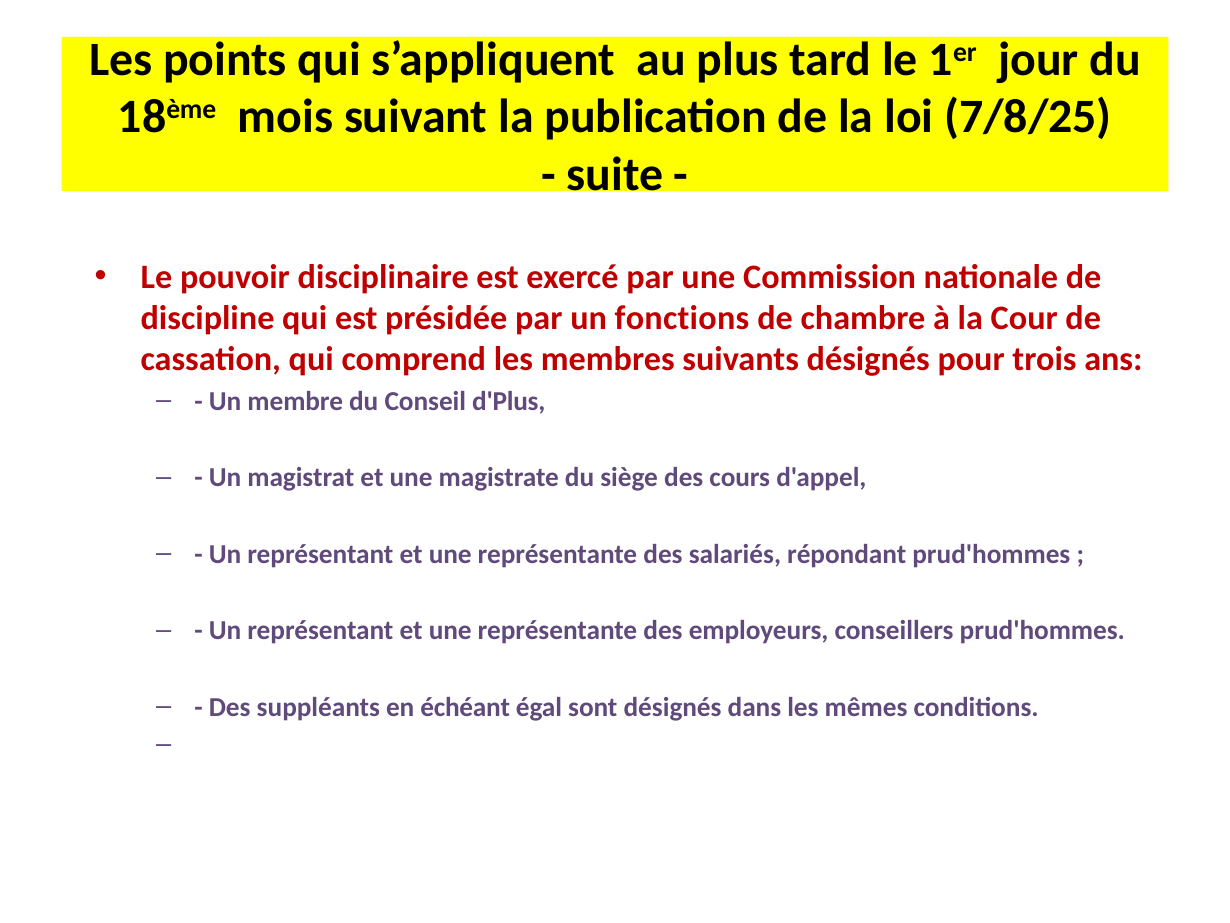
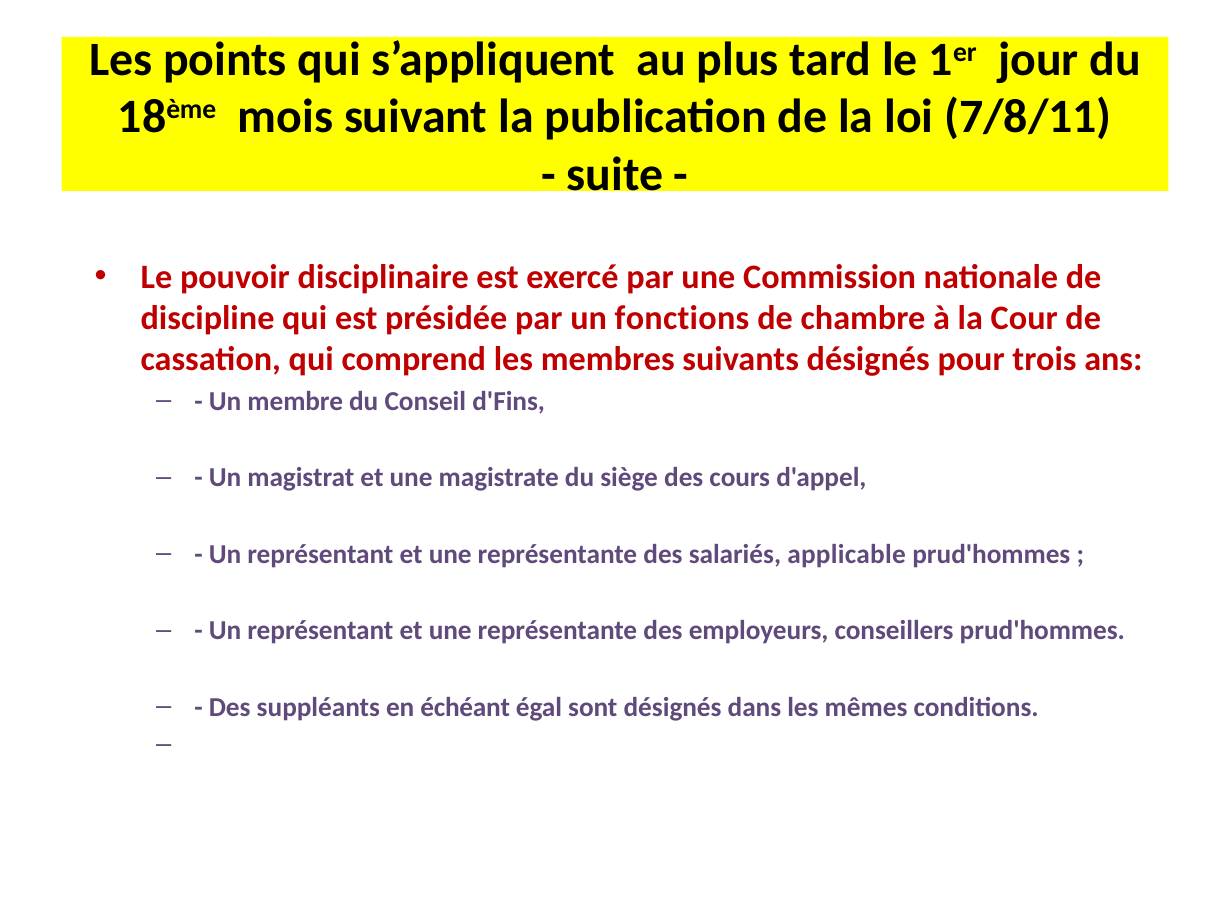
7/8/25: 7/8/25 -> 7/8/11
d'Plus: d'Plus -> d'Fins
répondant: répondant -> applicable
